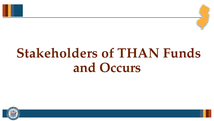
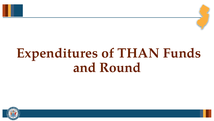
Stakeholders: Stakeholders -> Expenditures
Occurs: Occurs -> Round
